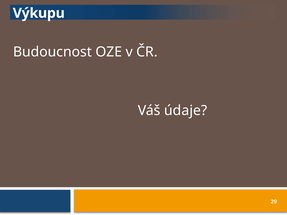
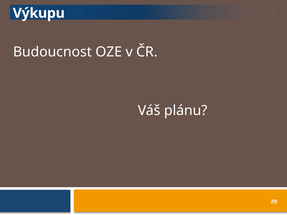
údaje: údaje -> plánu
